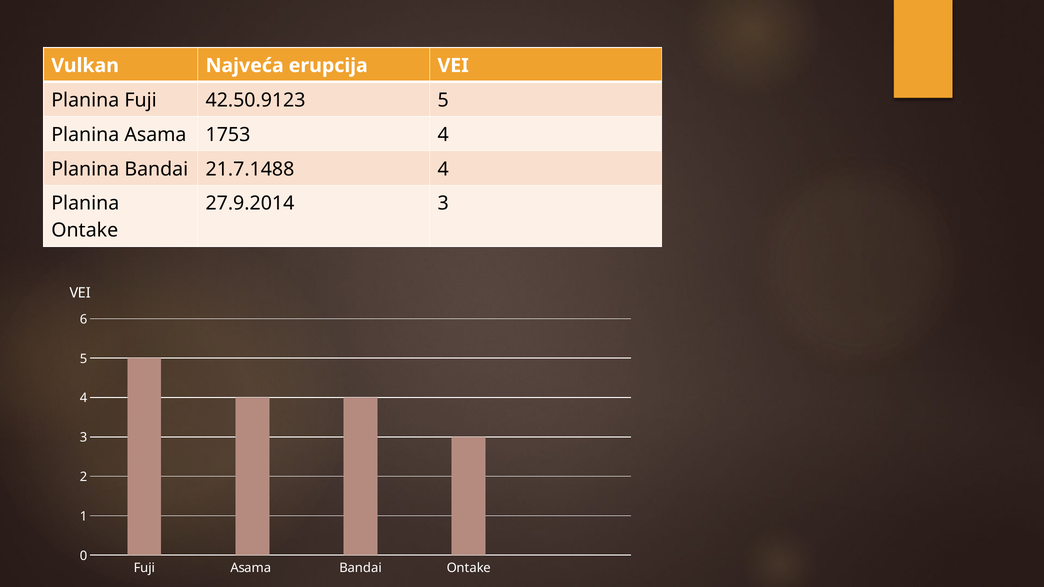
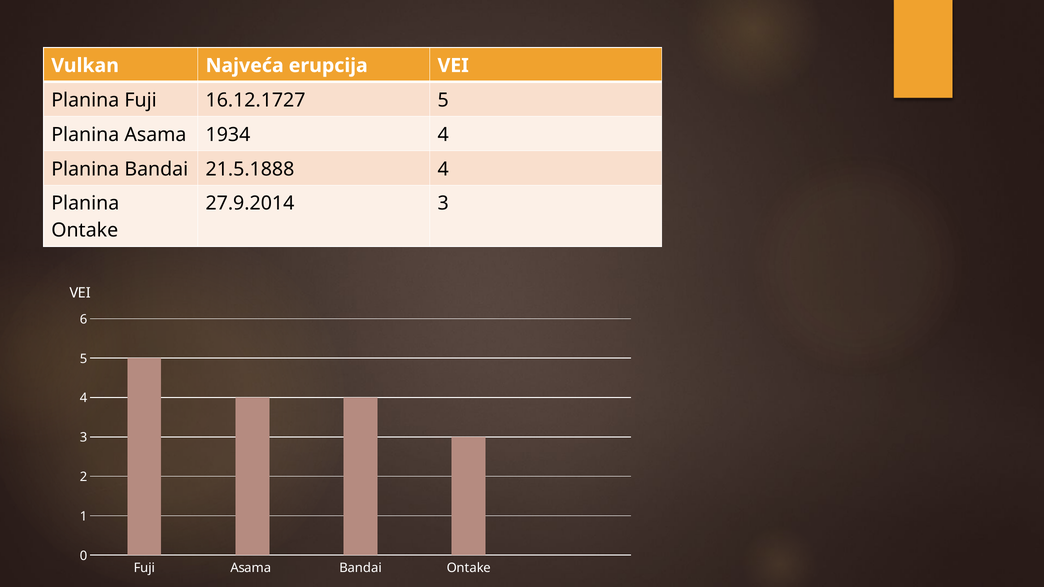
42.50.9123: 42.50.9123 -> 16.12.1727
1753: 1753 -> 1934
21.7.1488: 21.7.1488 -> 21.5.1888
